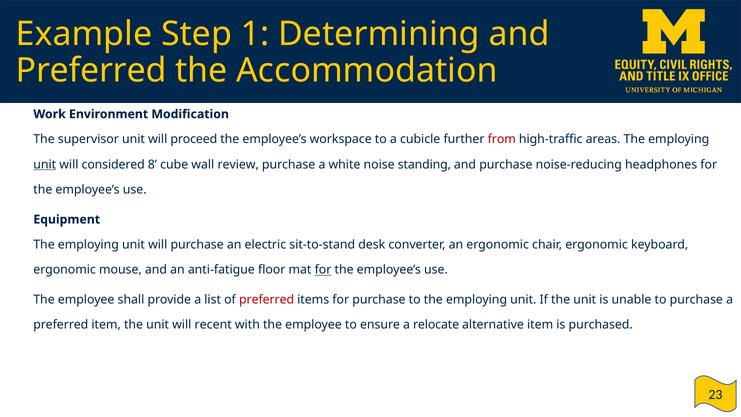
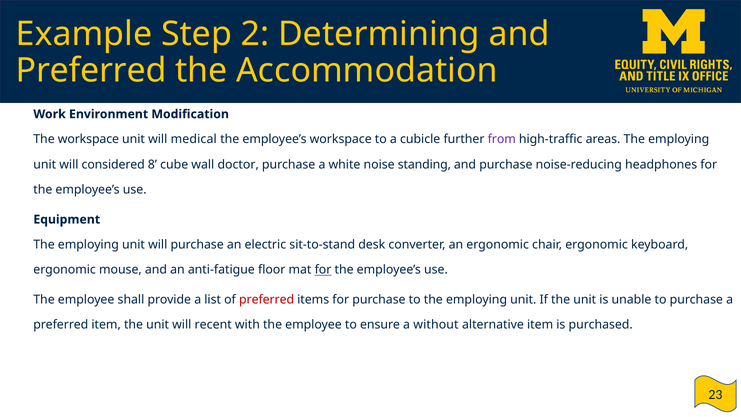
1: 1 -> 2
The supervisor: supervisor -> workspace
proceed: proceed -> medical
from colour: red -> purple
unit at (45, 164) underline: present -> none
review: review -> doctor
relocate: relocate -> without
